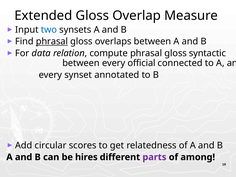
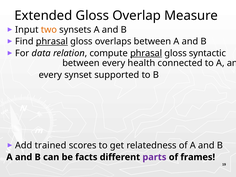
two colour: blue -> orange
phrasal at (146, 53) underline: none -> present
official: official -> health
annotated: annotated -> supported
circular: circular -> trained
hires: hires -> facts
among: among -> frames
